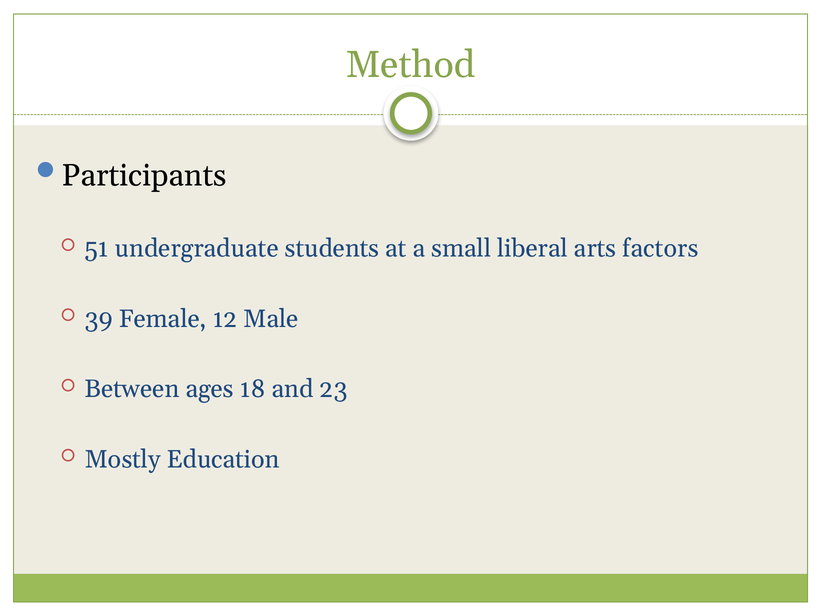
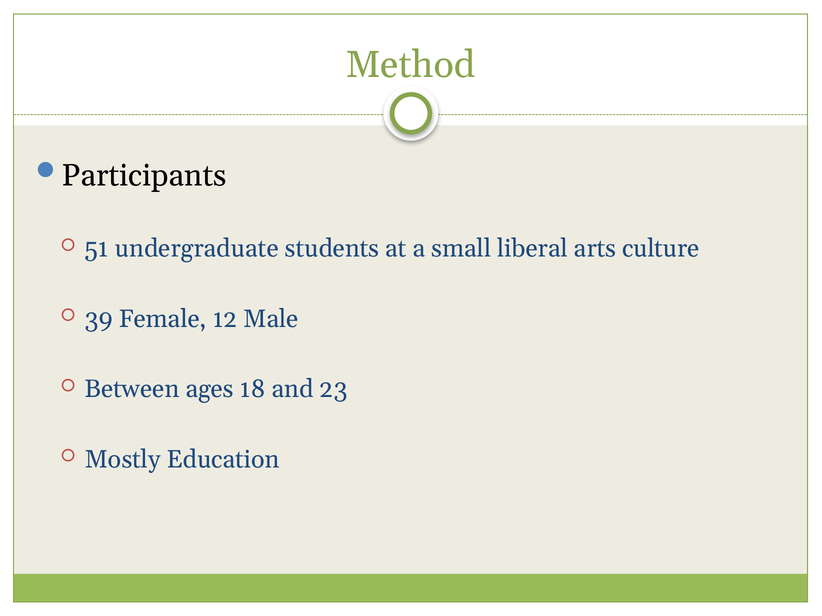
factors: factors -> culture
